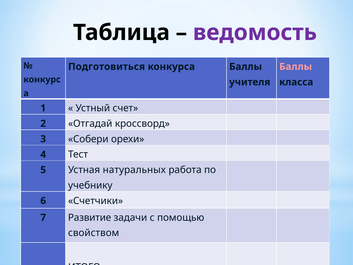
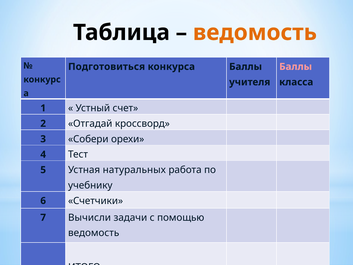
ведомость at (255, 32) colour: purple -> orange
Развитие: Развитие -> Вычисли
свойством at (94, 233): свойством -> ведомость
